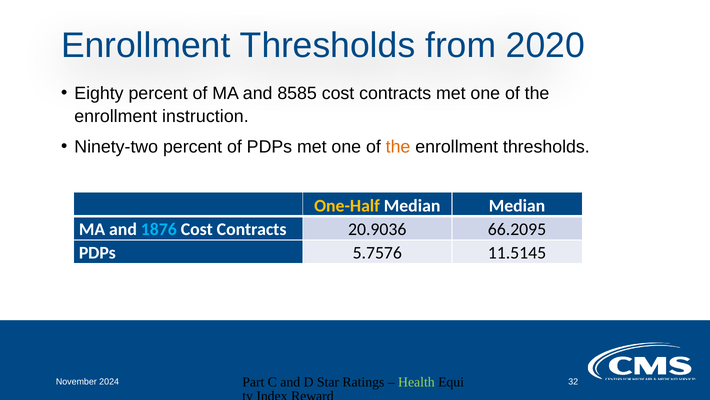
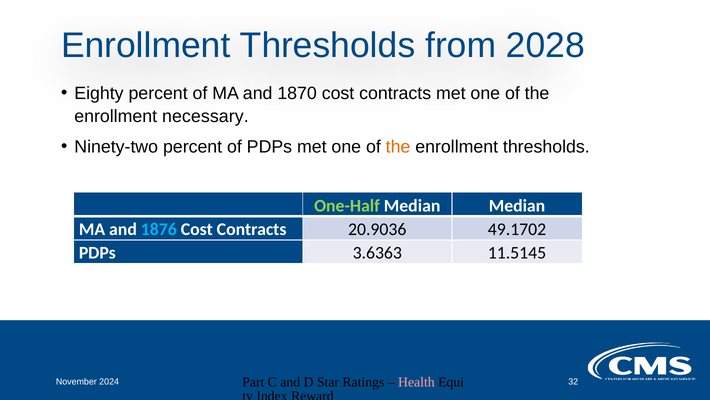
2020: 2020 -> 2028
8585: 8585 -> 1870
instruction: instruction -> necessary
One-Half colour: yellow -> light green
66.2095: 66.2095 -> 49.1702
5.7576: 5.7576 -> 3.6363
Health colour: light green -> pink
